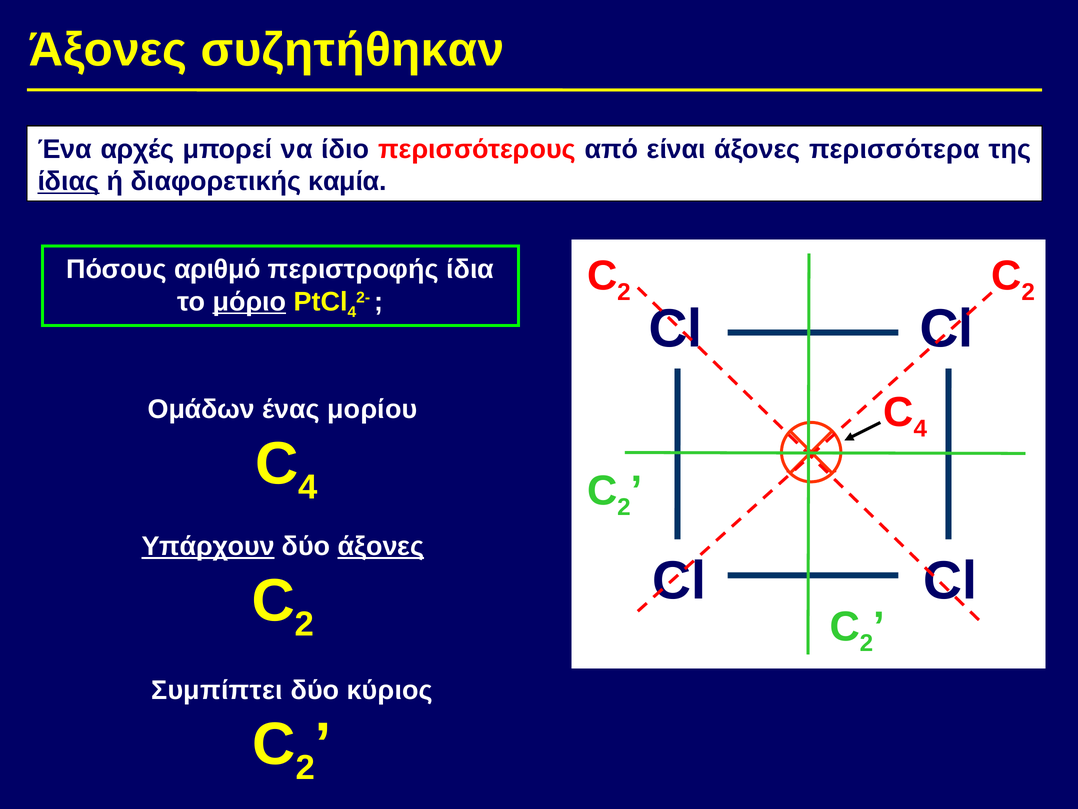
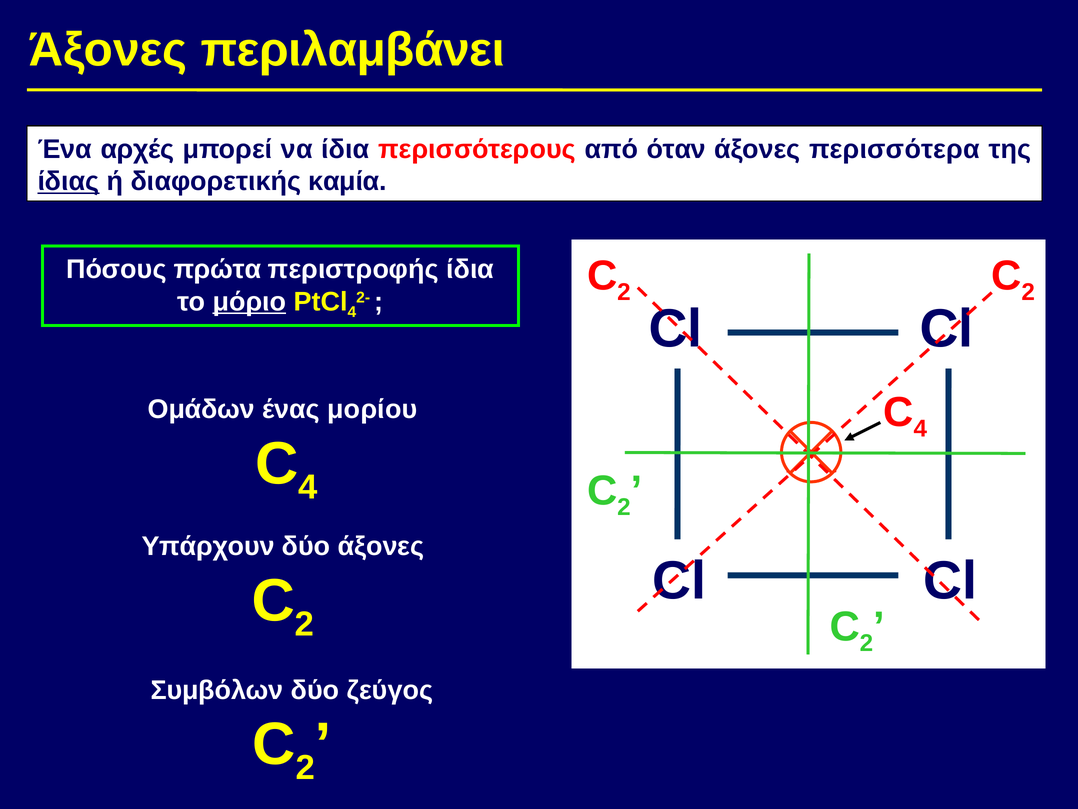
συζητήθηκαν: συζητήθηκαν -> περιλαμβάνει
να ίδιο: ίδιο -> ίδια
είναι: είναι -> όταν
αριθμό: αριθμό -> πρώτα
Υπάρχουν underline: present -> none
άξονες at (381, 546) underline: present -> none
Συμπίπτει: Συμπίπτει -> Συμβόλων
κύριος: κύριος -> ζεύγος
